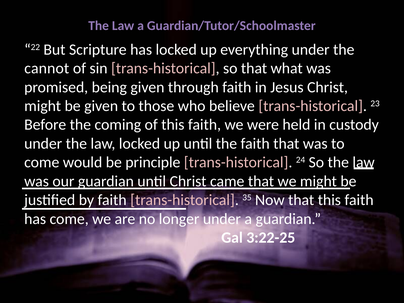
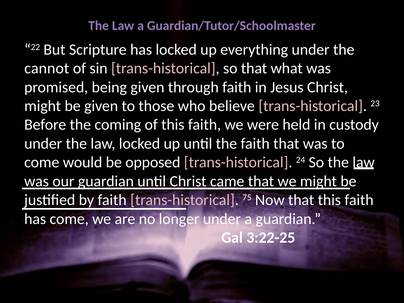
principle: principle -> opposed
35: 35 -> 75
